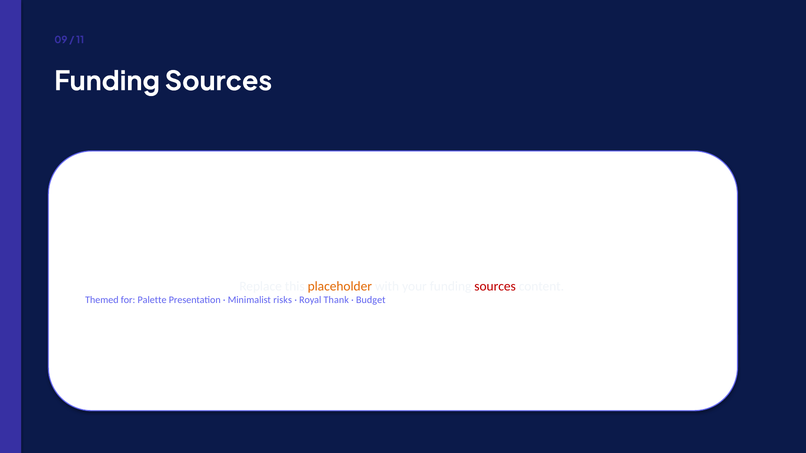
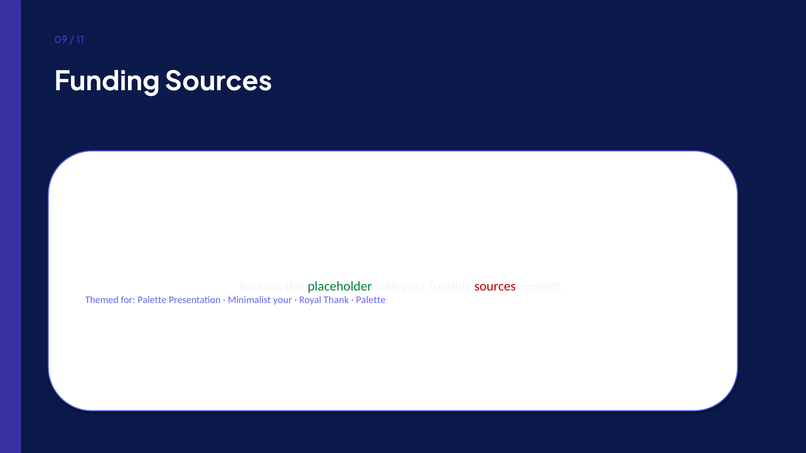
placeholder colour: orange -> green
Minimalist risks: risks -> your
Budget at (371, 300): Budget -> Palette
